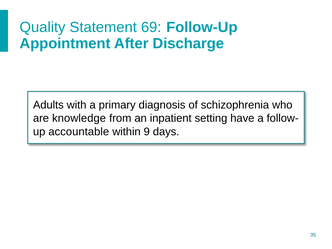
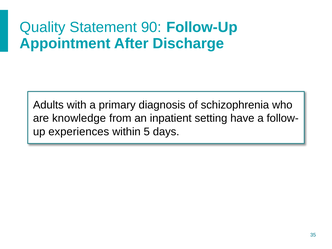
69: 69 -> 90
accountable: accountable -> experiences
9: 9 -> 5
